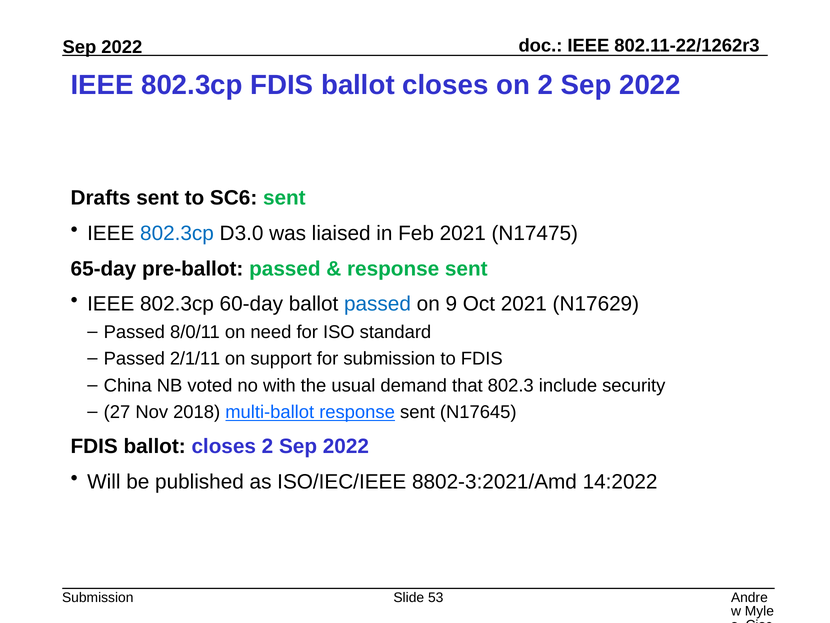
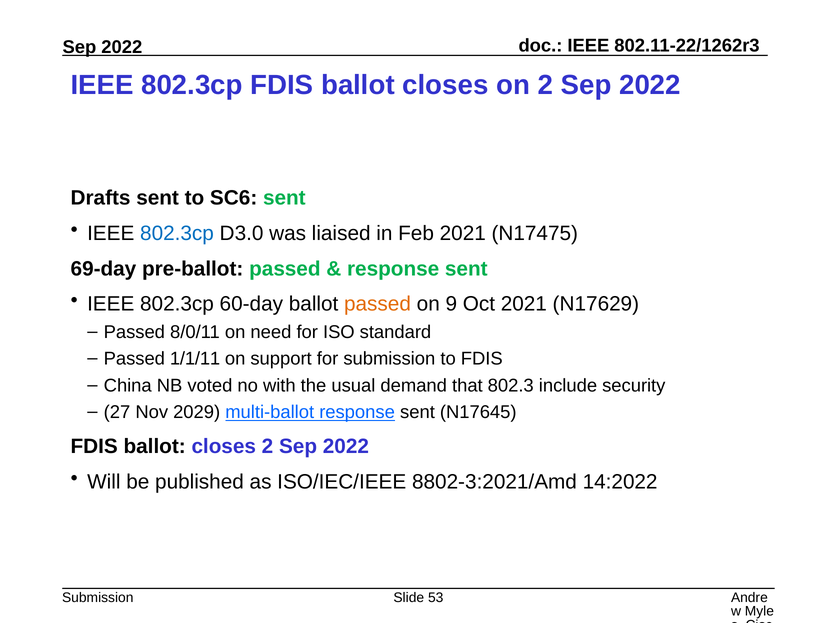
65-day: 65-day -> 69-day
passed at (377, 304) colour: blue -> orange
2/1/11: 2/1/11 -> 1/1/11
2018: 2018 -> 2029
